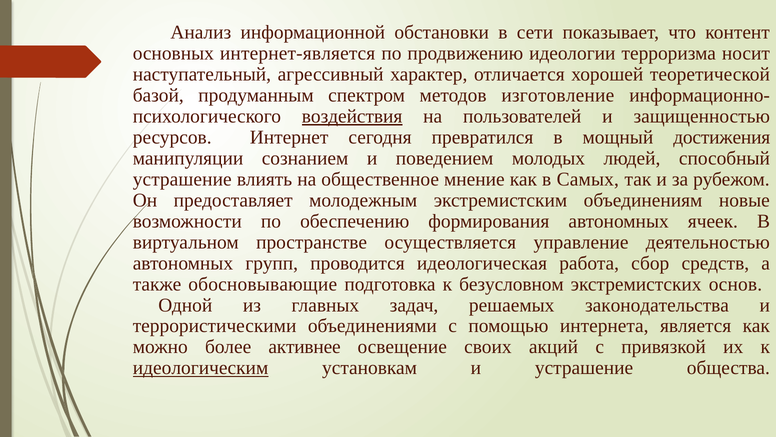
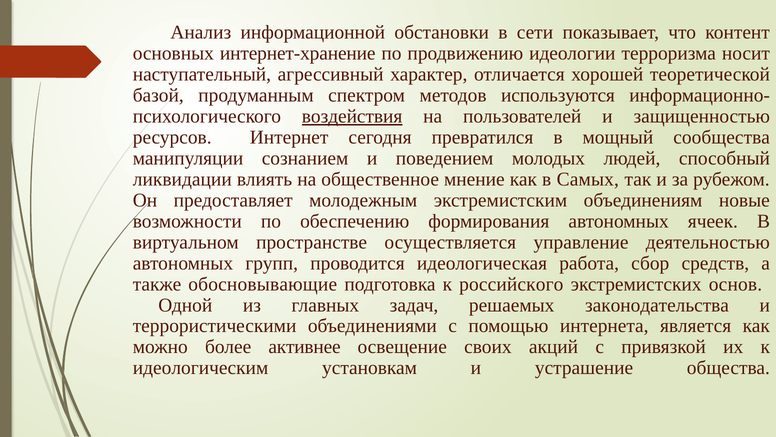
интернет-является: интернет-является -> интернет-хранение
изготовление: изготовление -> используются
достижения: достижения -> сообщества
устрашение at (182, 179): устрашение -> ликвидации
безусловном: безусловном -> российского
идеологическим underline: present -> none
